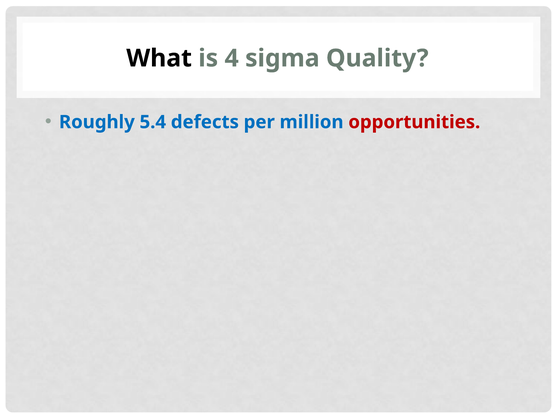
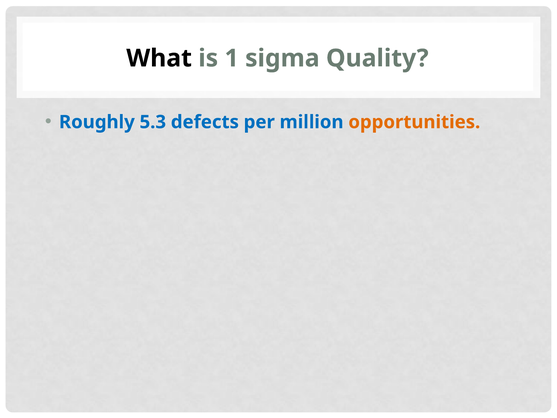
4: 4 -> 1
5.4: 5.4 -> 5.3
opportunities colour: red -> orange
